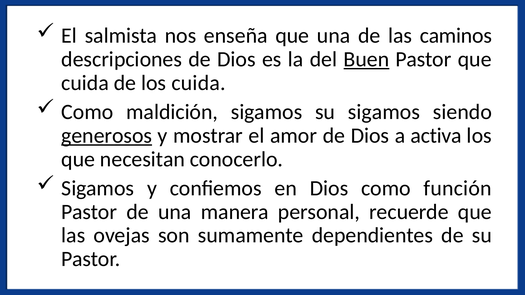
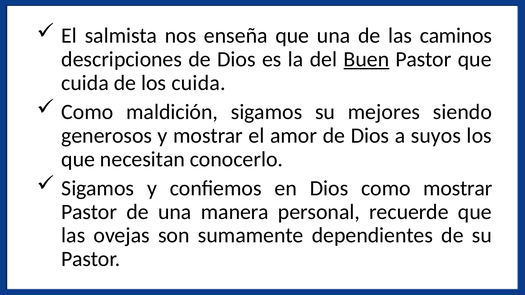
su sigamos: sigamos -> mejores
generosos underline: present -> none
activa: activa -> suyos
como función: función -> mostrar
